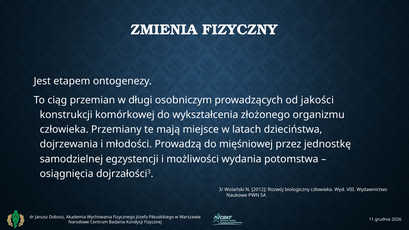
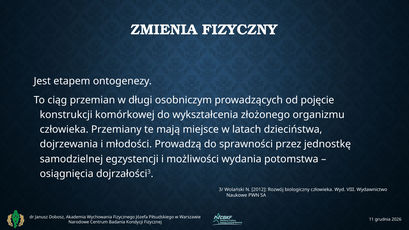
jakości: jakości -> pojęcie
mięśniowej: mięśniowej -> sprawności
